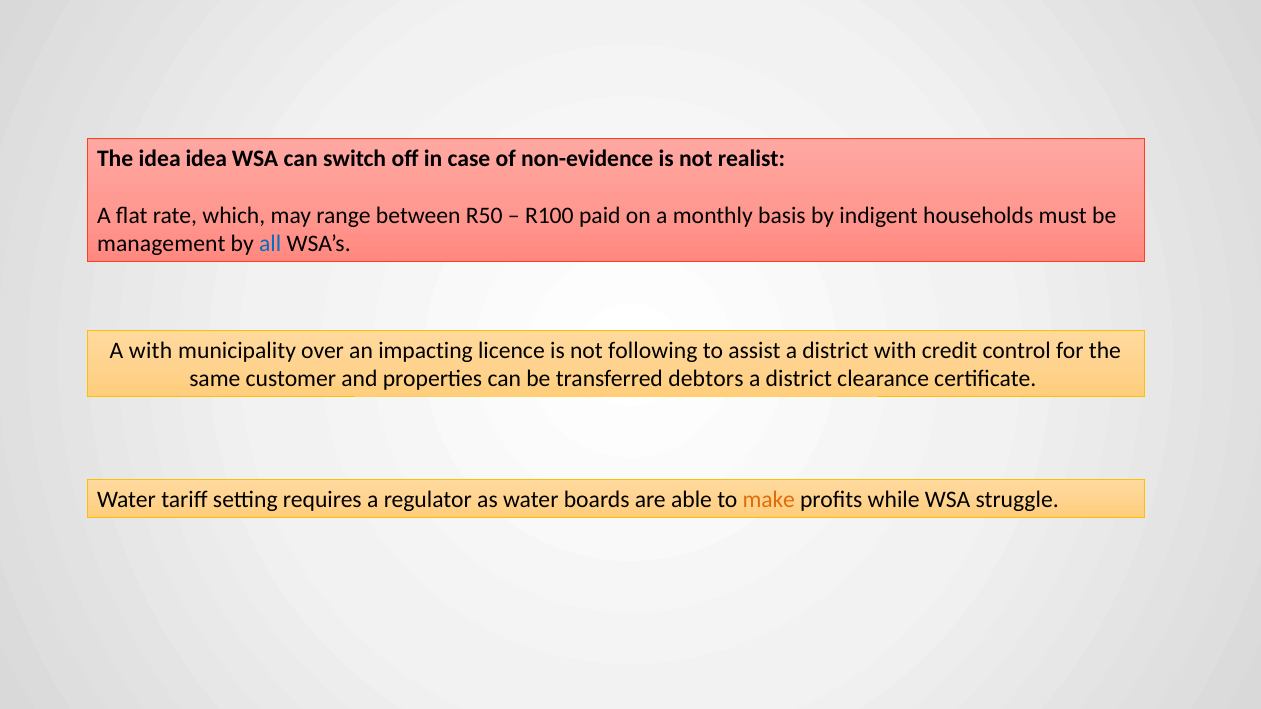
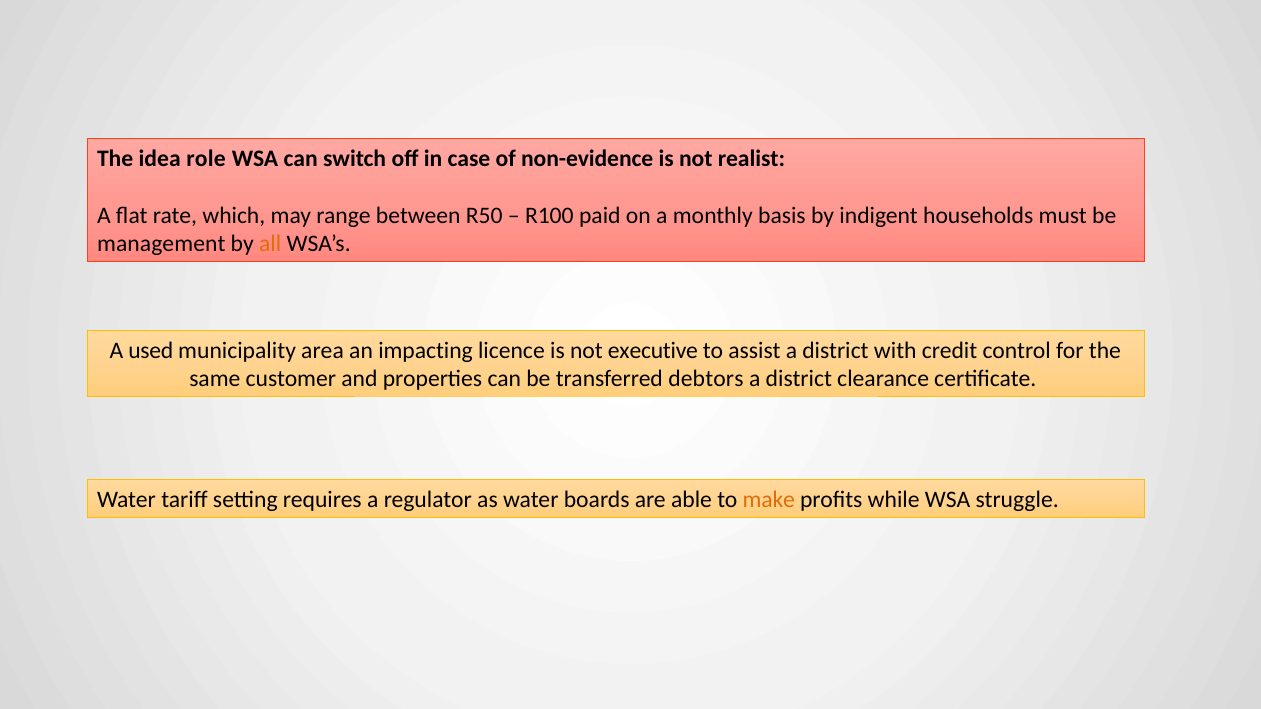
idea idea: idea -> role
all colour: blue -> orange
A with: with -> used
over: over -> area
following: following -> executive
